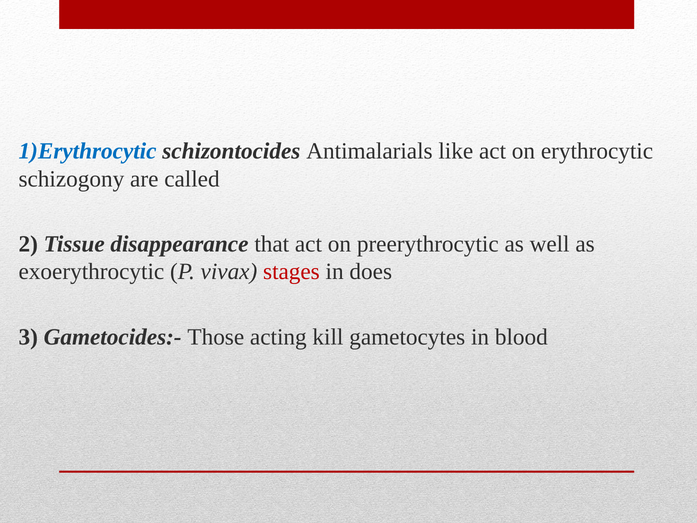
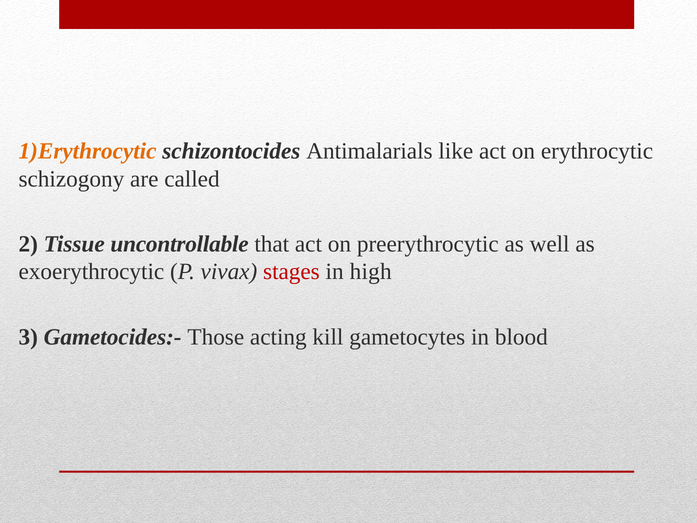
1)Erythrocytic colour: blue -> orange
disappearance: disappearance -> uncontrollable
does: does -> high
